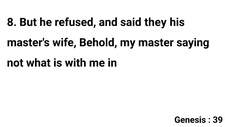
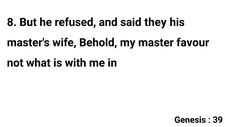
saying: saying -> favour
